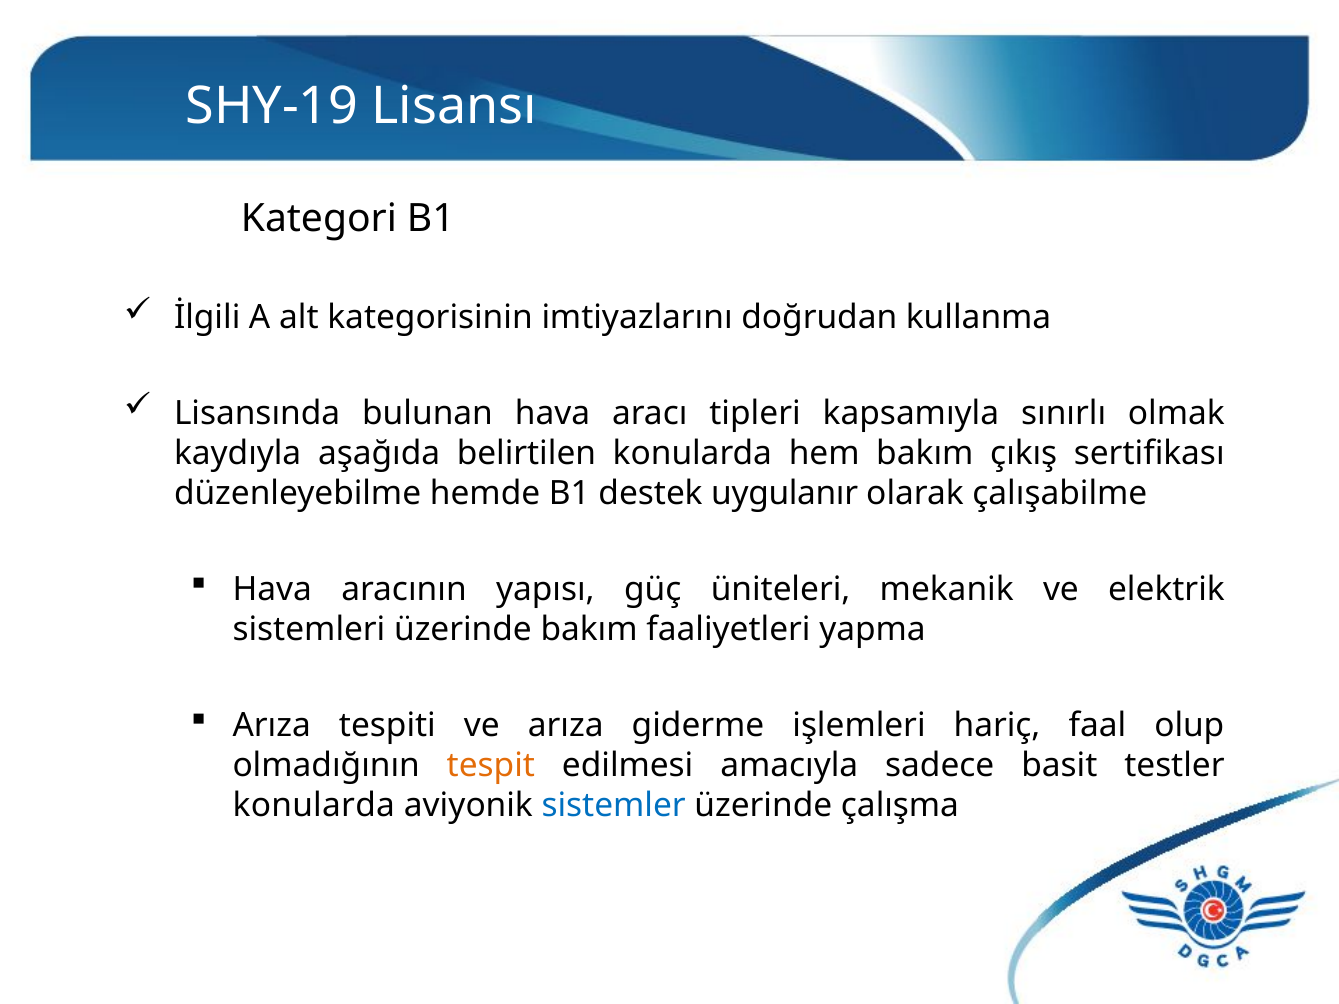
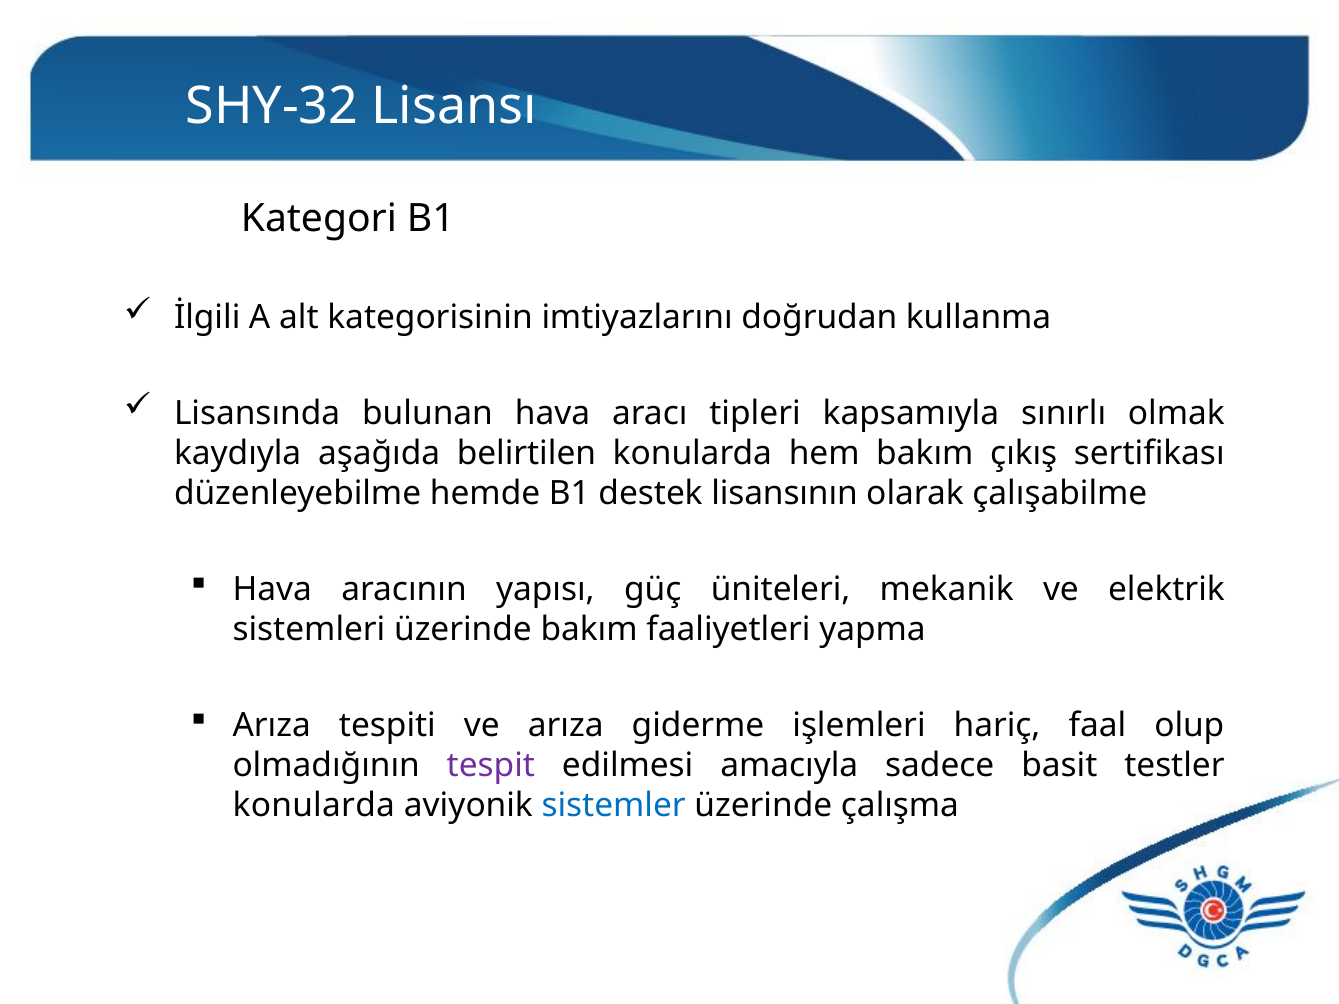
SHY-19: SHY-19 -> SHY-32
uygulanır: uygulanır -> lisansının
tespit colour: orange -> purple
